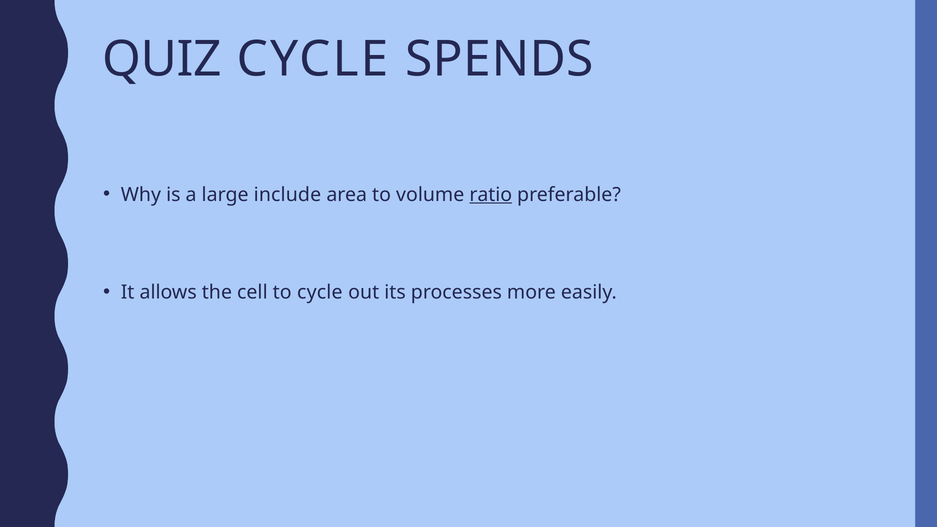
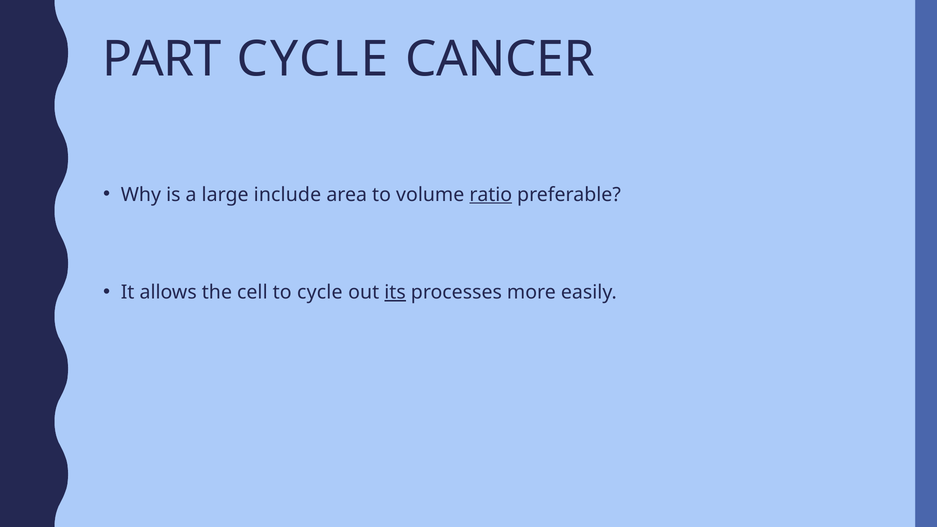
QUIZ: QUIZ -> PART
SPENDS: SPENDS -> CANCER
its underline: none -> present
